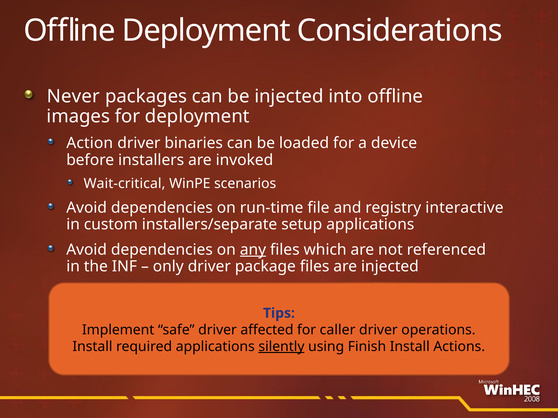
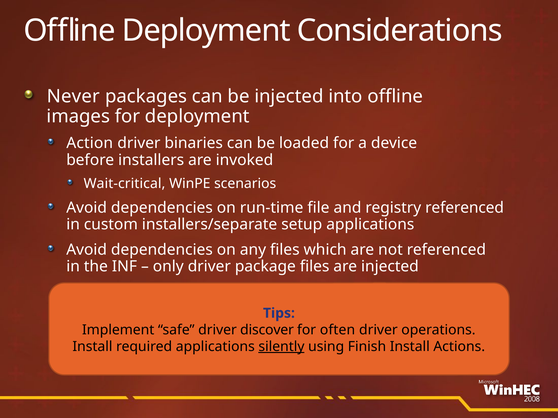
registry interactive: interactive -> referenced
any underline: present -> none
affected: affected -> discover
caller: caller -> often
